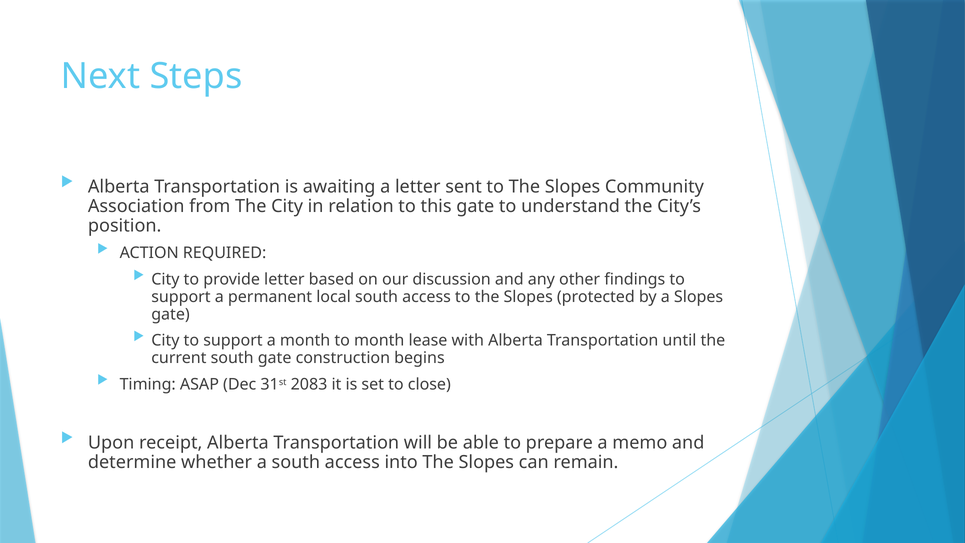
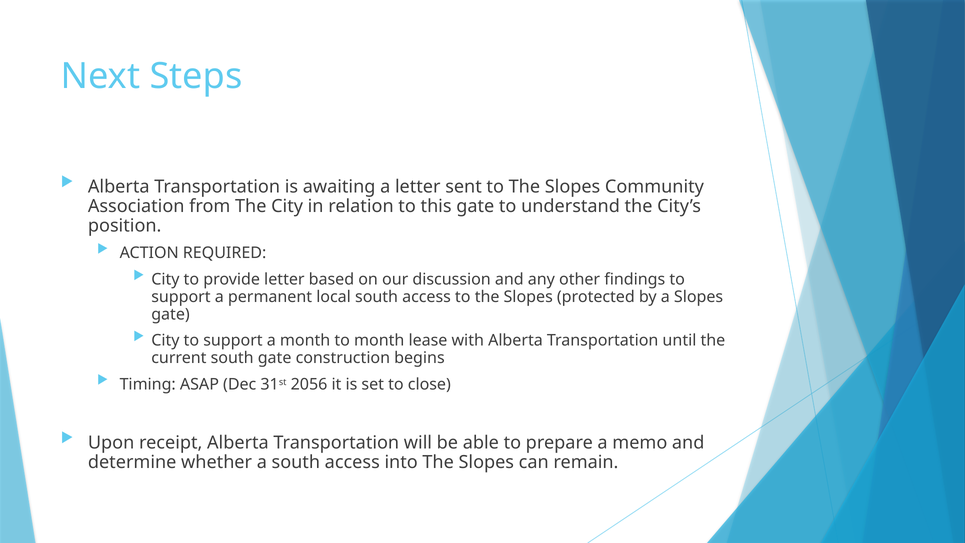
2083: 2083 -> 2056
